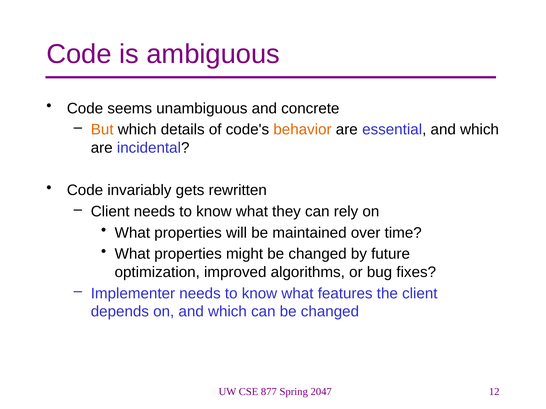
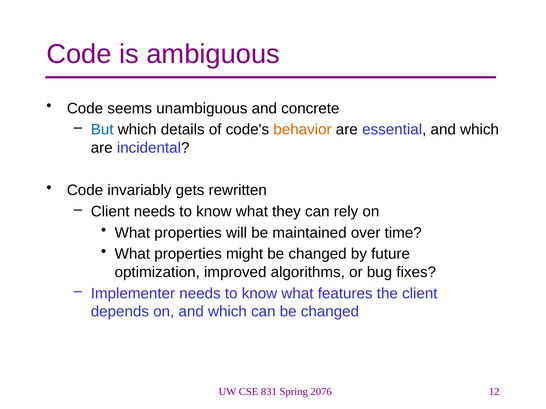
But colour: orange -> blue
877: 877 -> 831
2047: 2047 -> 2076
